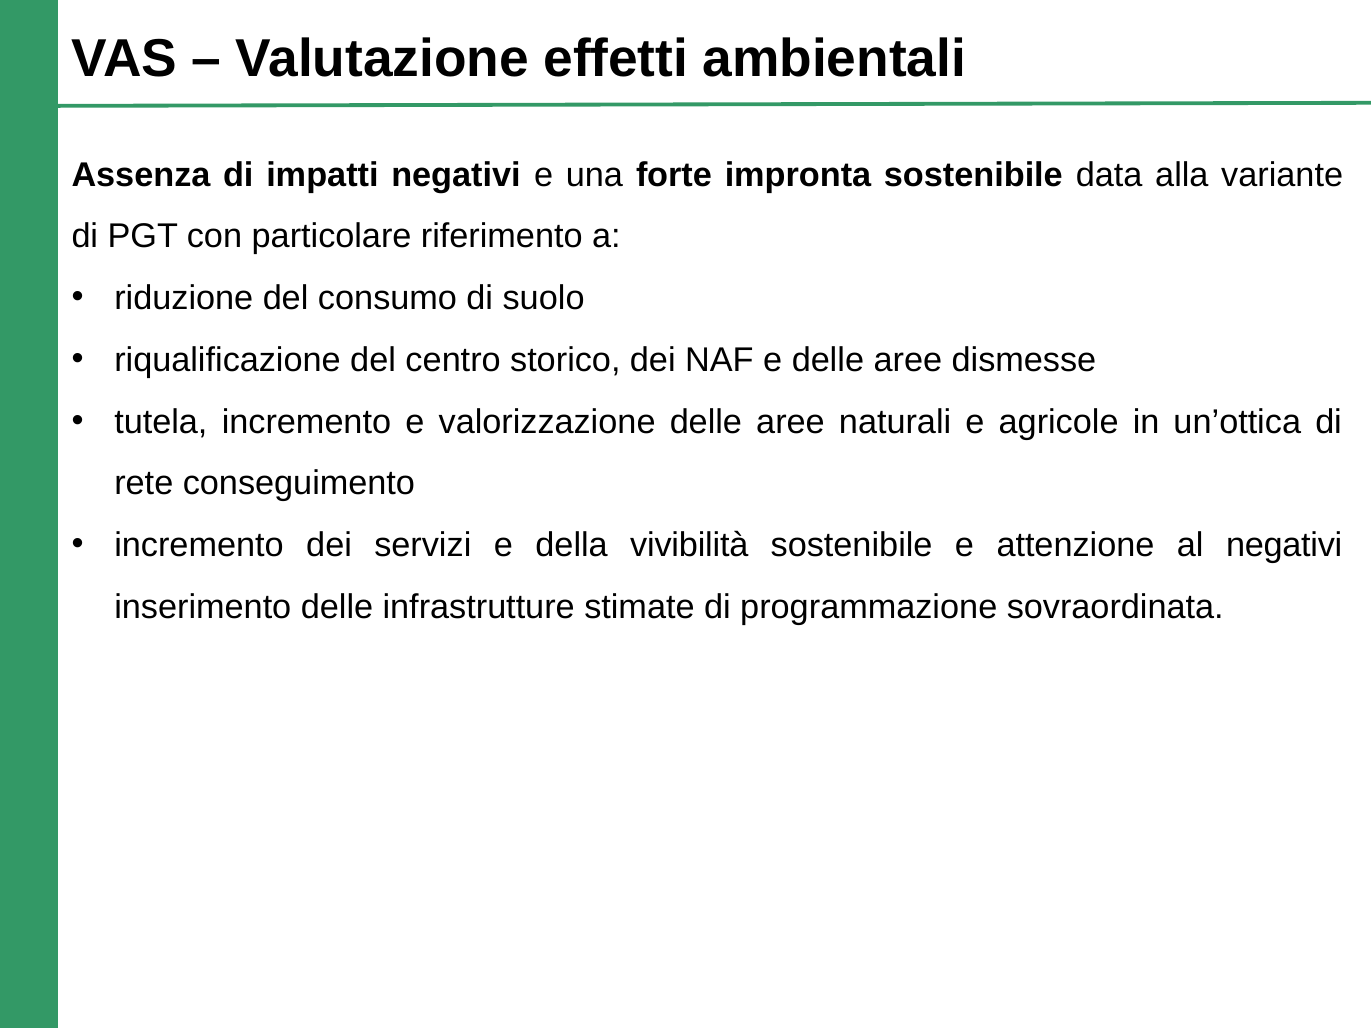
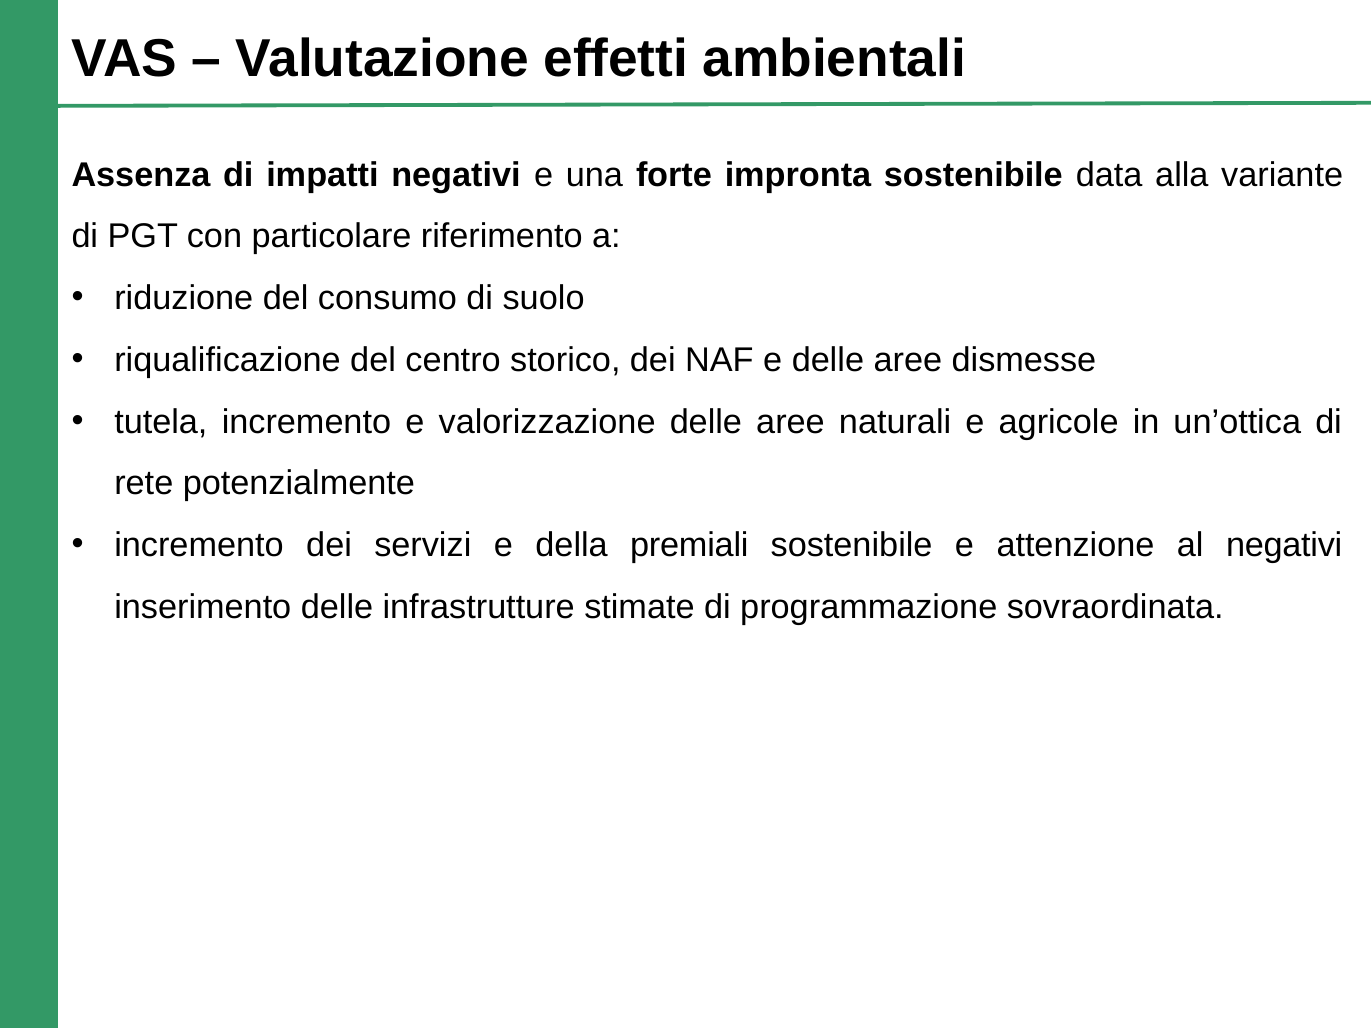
conseguimento: conseguimento -> potenzialmente
vivibilità: vivibilità -> premiali
